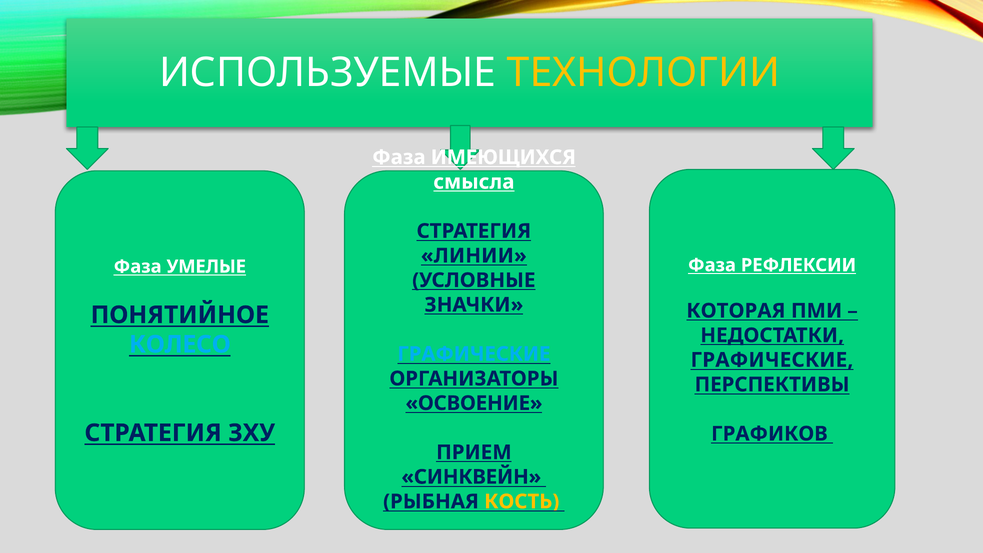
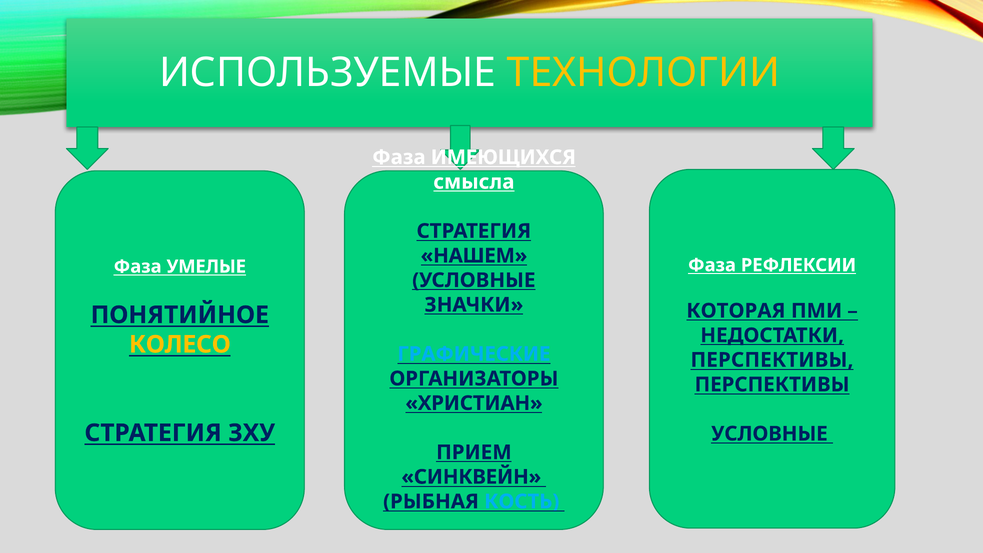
ЛИНИИ: ЛИНИИ -> НАШЕМ
КОЛЕСО colour: light blue -> yellow
ГРАФИЧЕСКИЕ at (772, 360): ГРАФИЧЕСКИЕ -> ПЕРСПЕКТИВЫ
ОСВОЕНИЕ: ОСВОЕНИЕ -> ХРИСТИАН
ГРАФИКОВ at (769, 434): ГРАФИКОВ -> УСЛОВНЫЕ
КОСТЬ colour: yellow -> light blue
